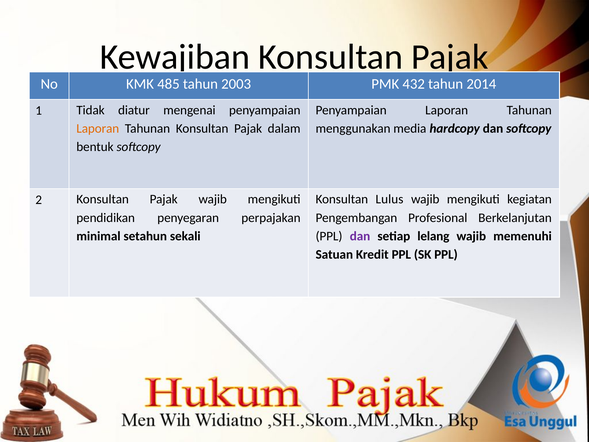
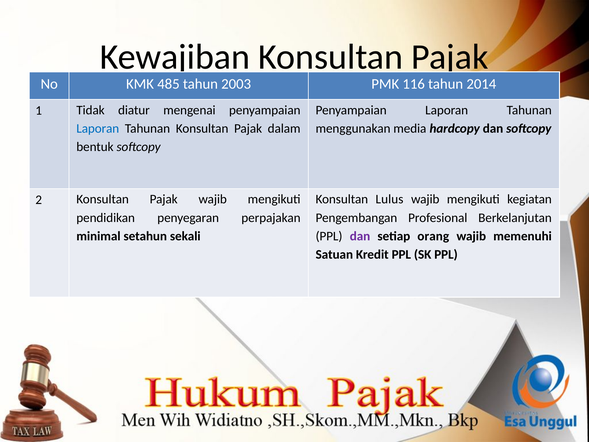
432: 432 -> 116
Laporan at (98, 128) colour: orange -> blue
lelang: lelang -> orang
